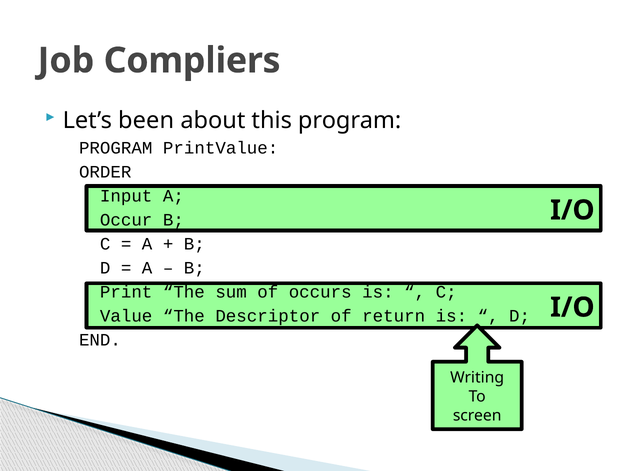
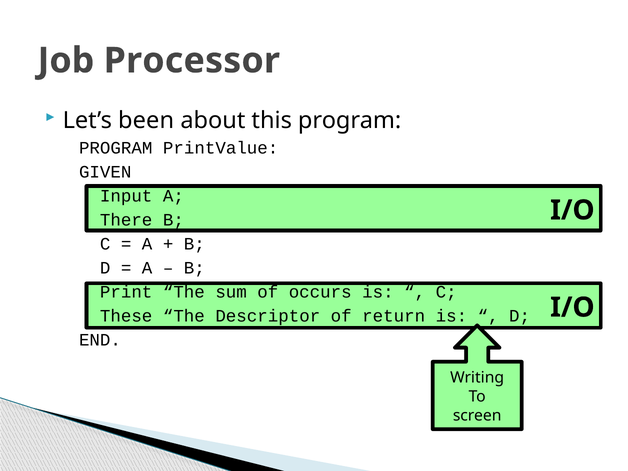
Compliers: Compliers -> Processor
ORDER: ORDER -> GIVEN
Occur: Occur -> There
Value: Value -> These
